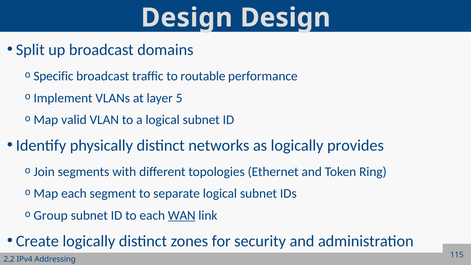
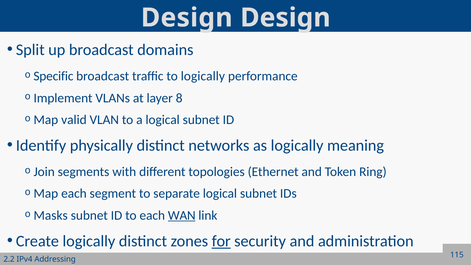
to routable: routable -> logically
5: 5 -> 8
provides: provides -> meaning
Group: Group -> Masks
for underline: none -> present
